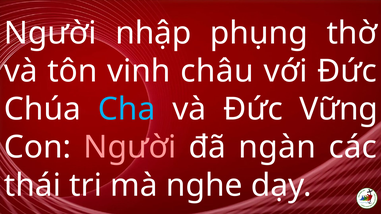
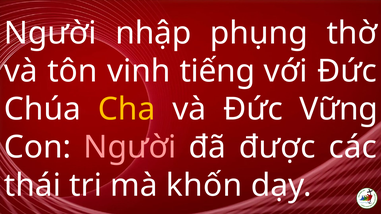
châu: châu -> tiếng
Cha colour: light blue -> yellow
ngàn: ngàn -> được
nghe: nghe -> khốn
